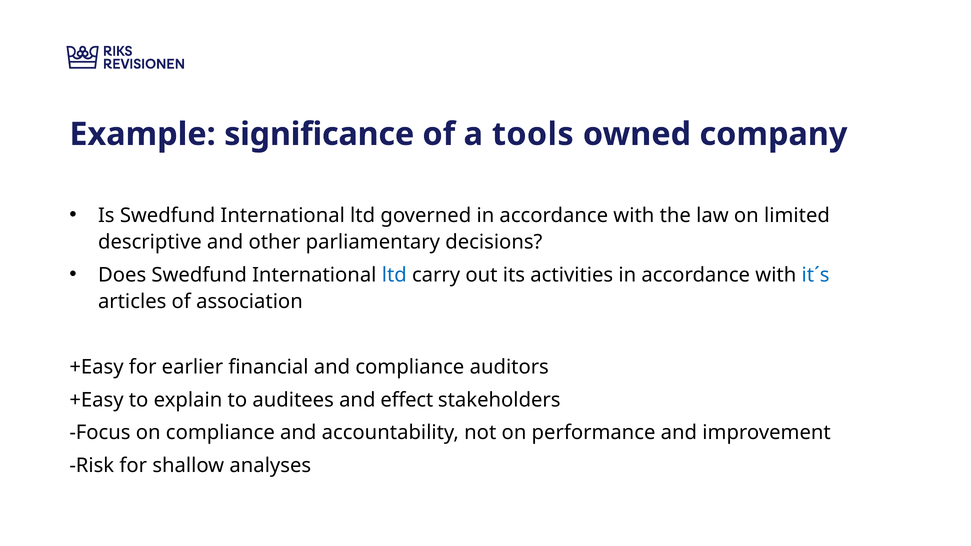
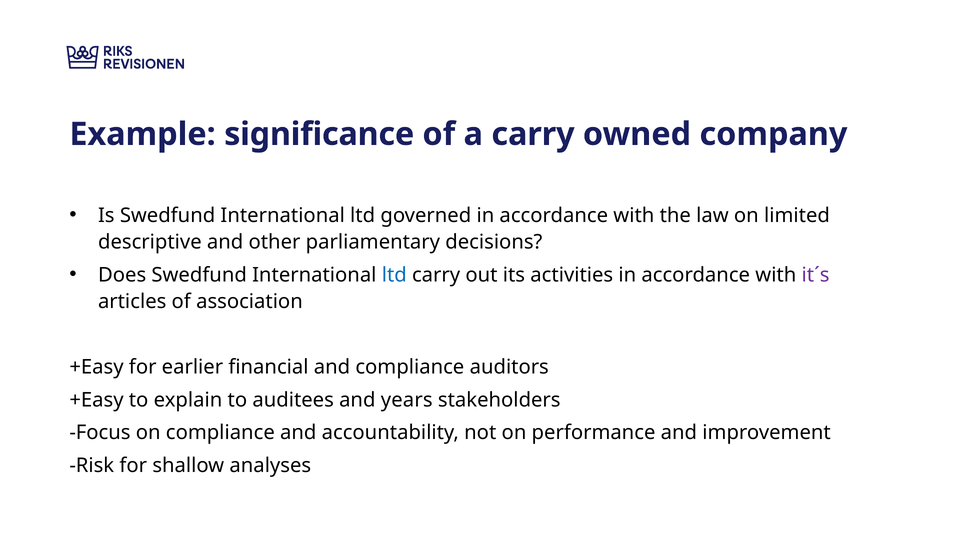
a tools: tools -> carry
it´s colour: blue -> purple
effect: effect -> years
